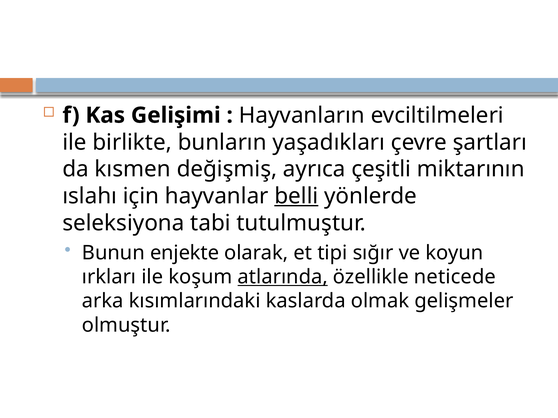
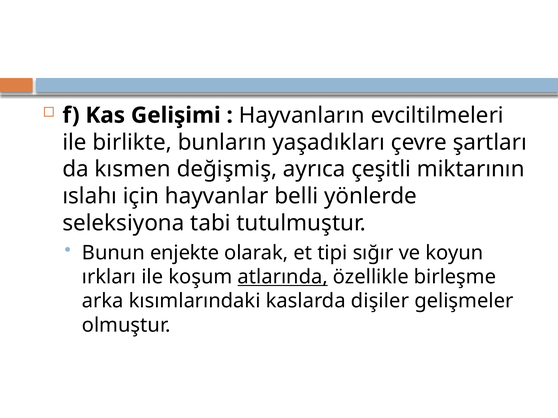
belli underline: present -> none
neticede: neticede -> birleşme
olmak: olmak -> dişiler
